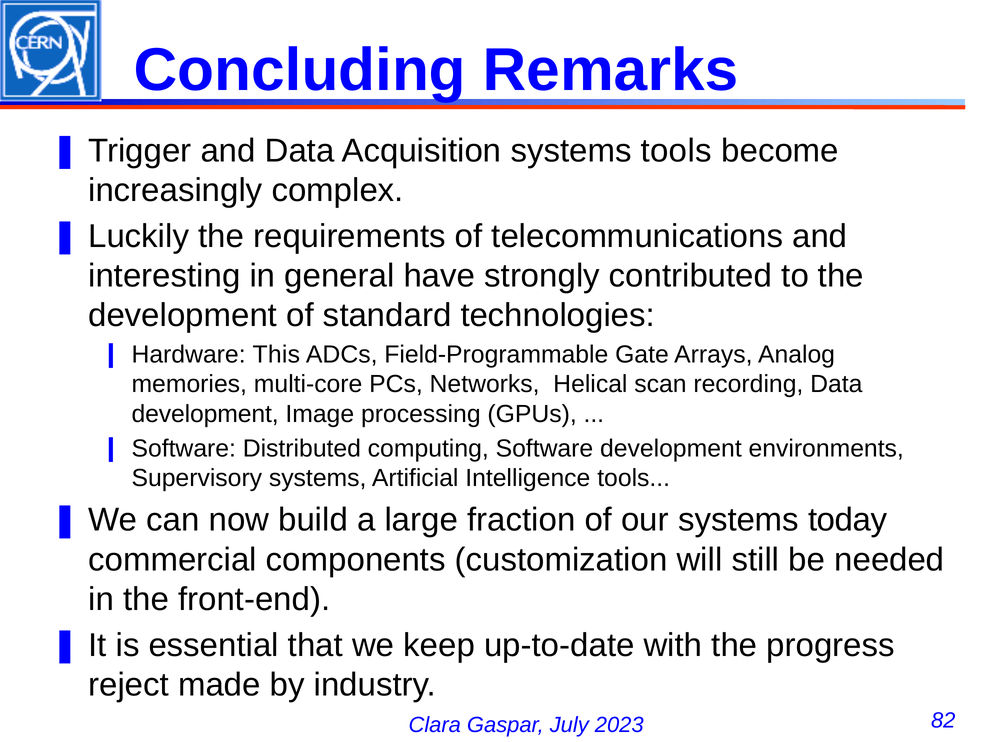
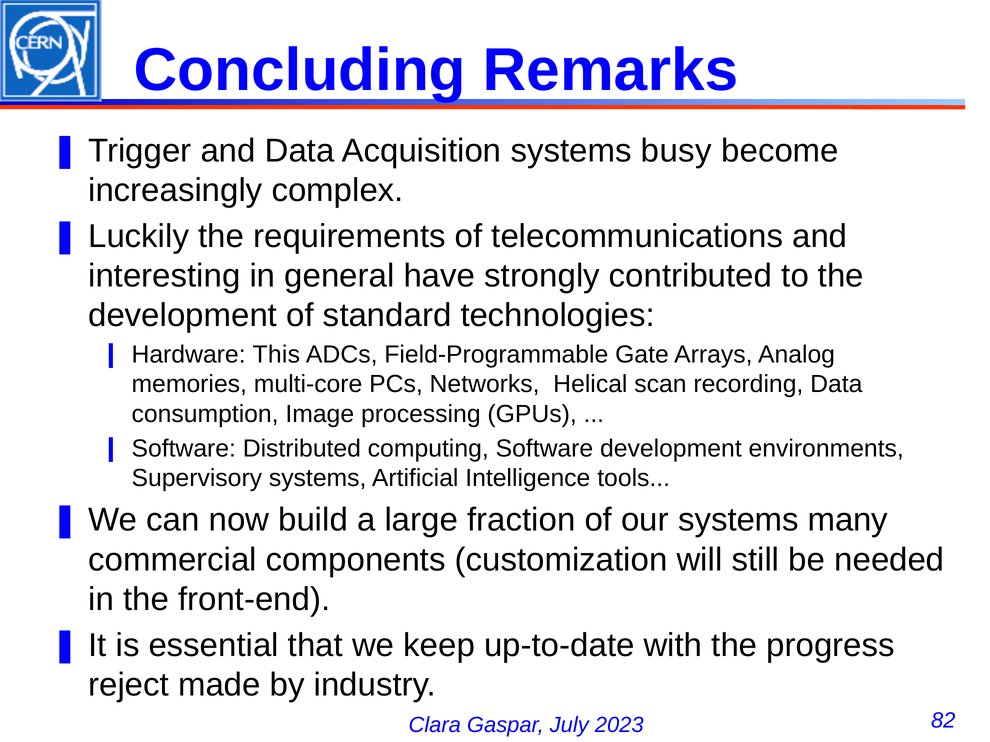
systems tools: tools -> busy
development at (205, 414): development -> consumption
today: today -> many
